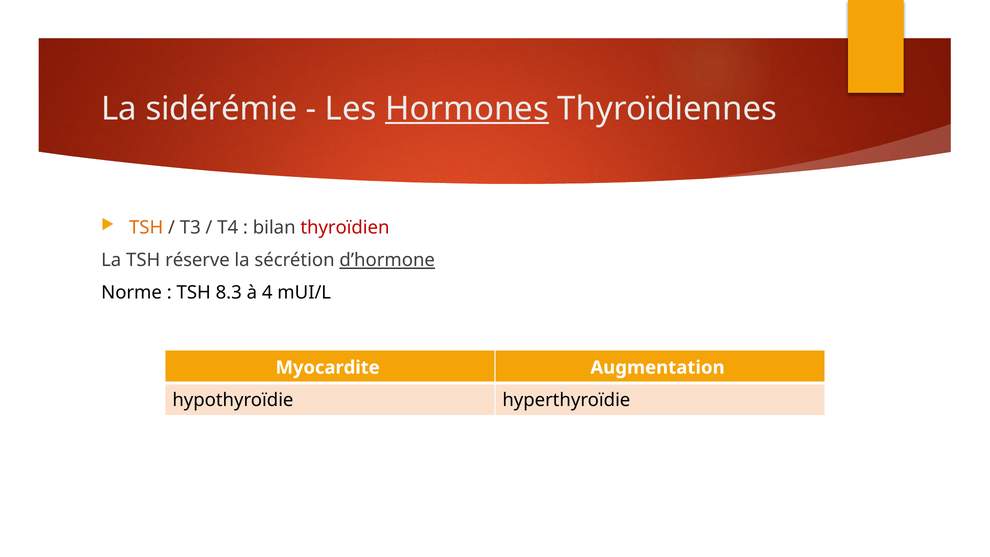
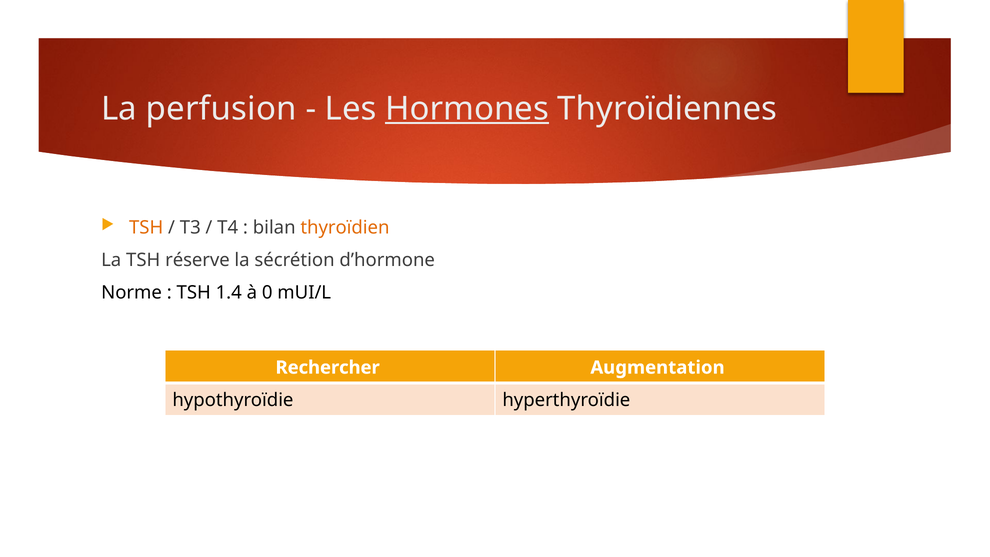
sidérémie: sidérémie -> perfusion
thyroïdien colour: red -> orange
d’hormone underline: present -> none
8.3: 8.3 -> 1.4
4: 4 -> 0
Myocardite: Myocardite -> Rechercher
